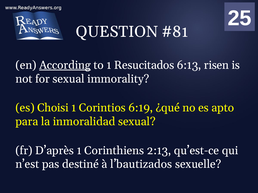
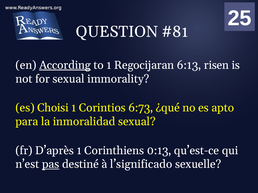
Resucitados: Resucitados -> Regocijaran
6:19: 6:19 -> 6:73
2:13: 2:13 -> 0:13
pas underline: none -> present
l’bautizados: l’bautizados -> l’significado
